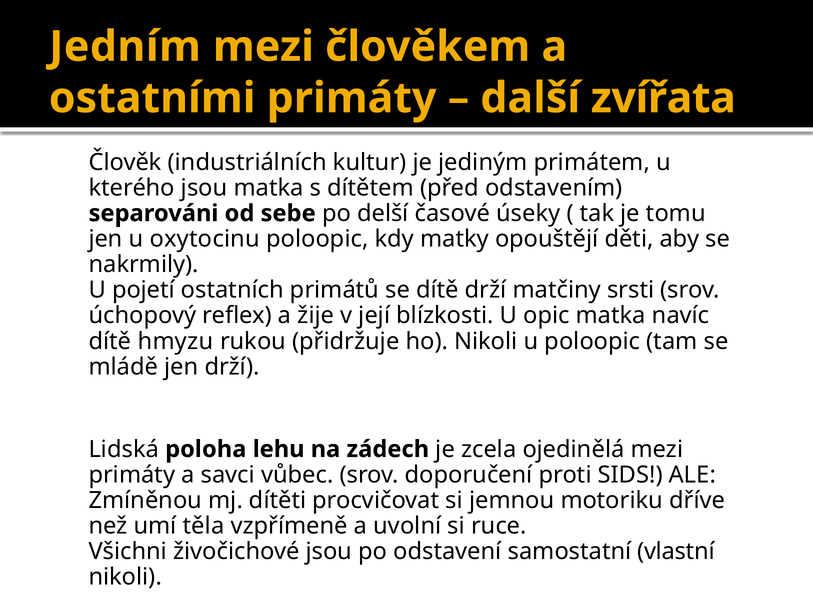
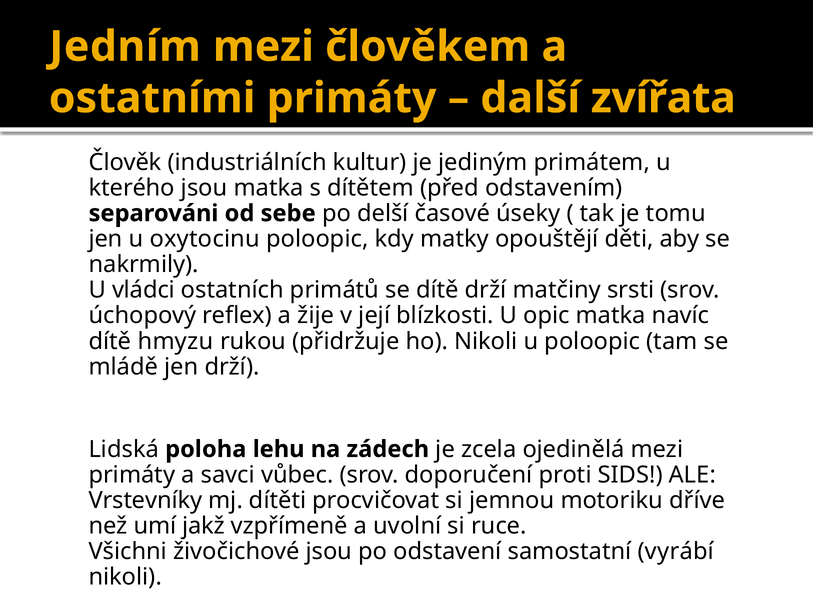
pojetí: pojetí -> vládci
Zmíněnou: Zmíněnou -> Vrstevníky
těla: těla -> jakž
vlastní: vlastní -> vyrábí
